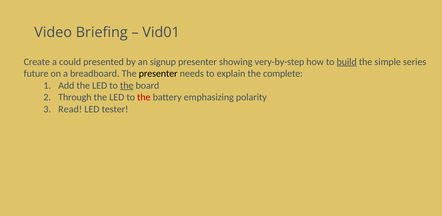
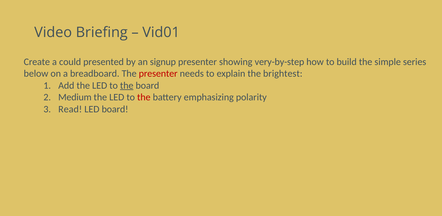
build underline: present -> none
future: future -> below
presenter at (158, 74) colour: black -> red
complete: complete -> brightest
Through: Through -> Medium
LED tester: tester -> board
